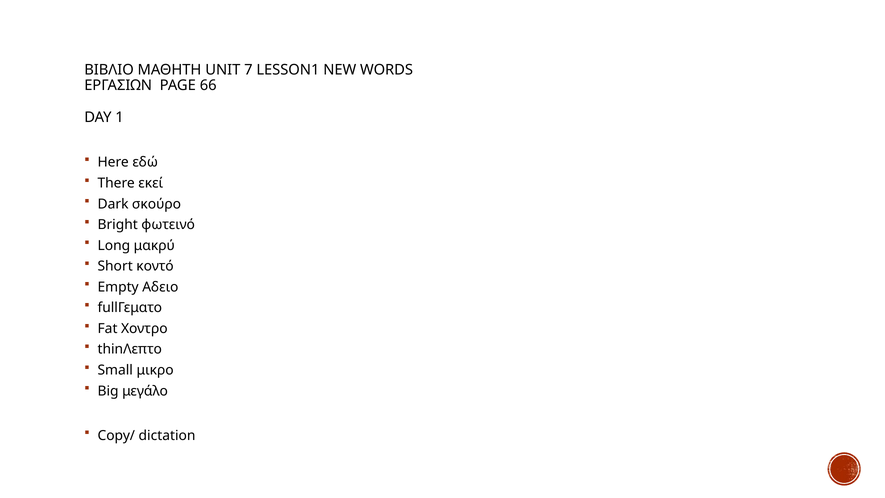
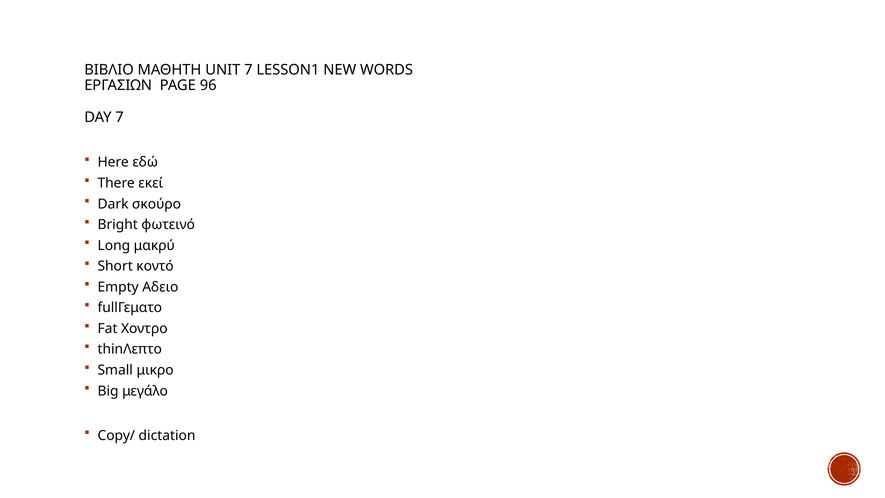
66: 66 -> 96
DAY 1: 1 -> 7
